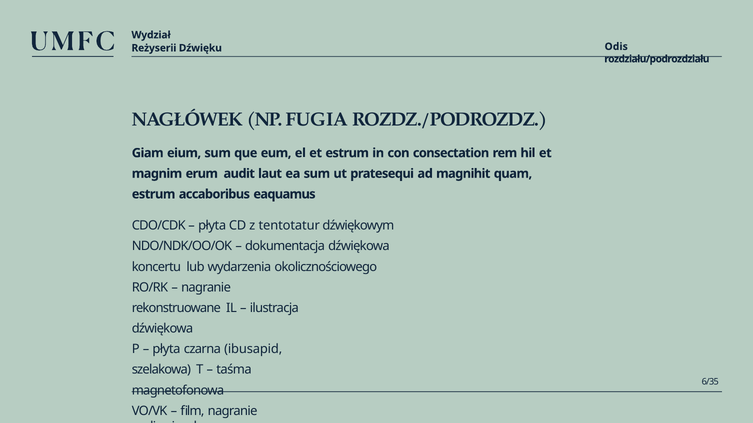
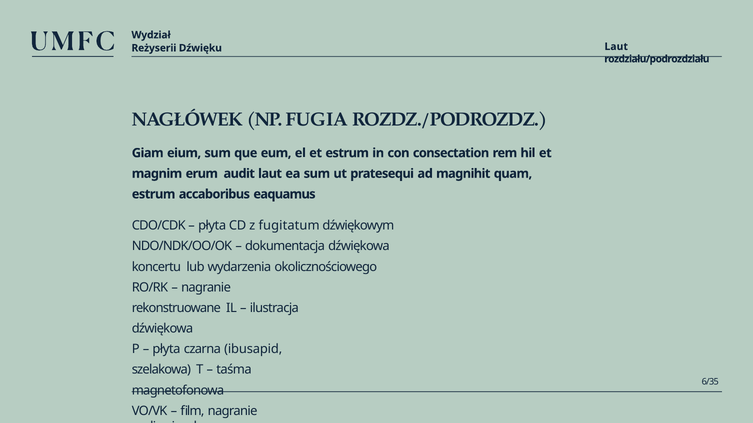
Odis at (616, 47): Odis -> Laut
tentotatur: tentotatur -> fugitatum
